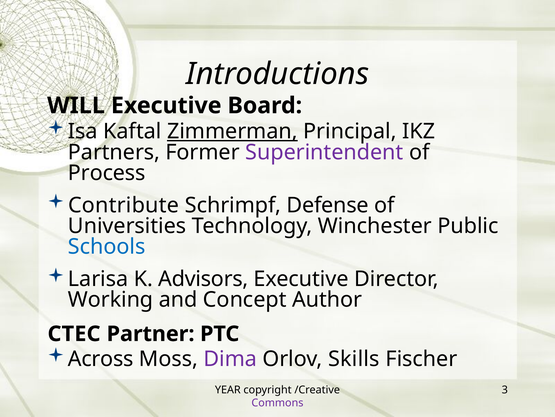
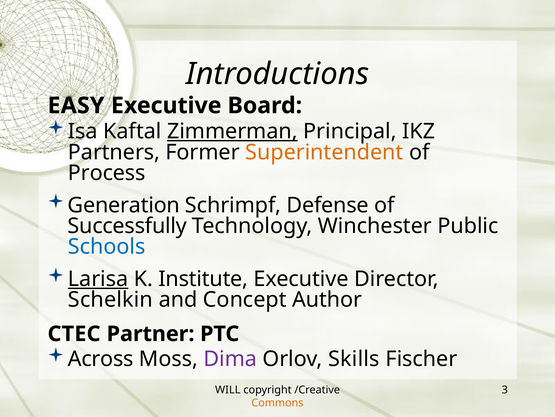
WILL: WILL -> EASY
Superintendent colour: purple -> orange
Contribute: Contribute -> Generation
Universities: Universities -> Successfully
Larisa underline: none -> present
Advisors: Advisors -> Institute
Working: Working -> Schelkin
YEAR: YEAR -> WILL
Commons colour: purple -> orange
